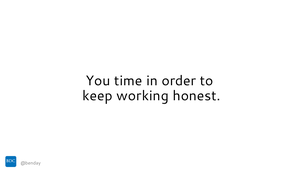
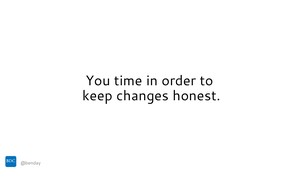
working: working -> changes
